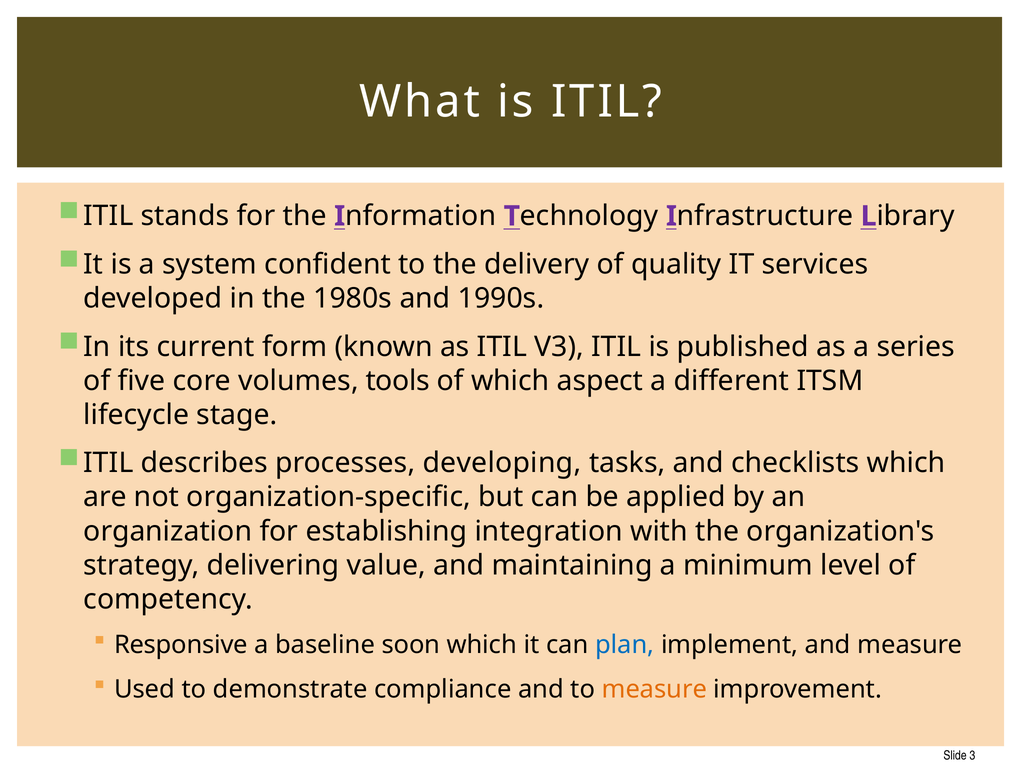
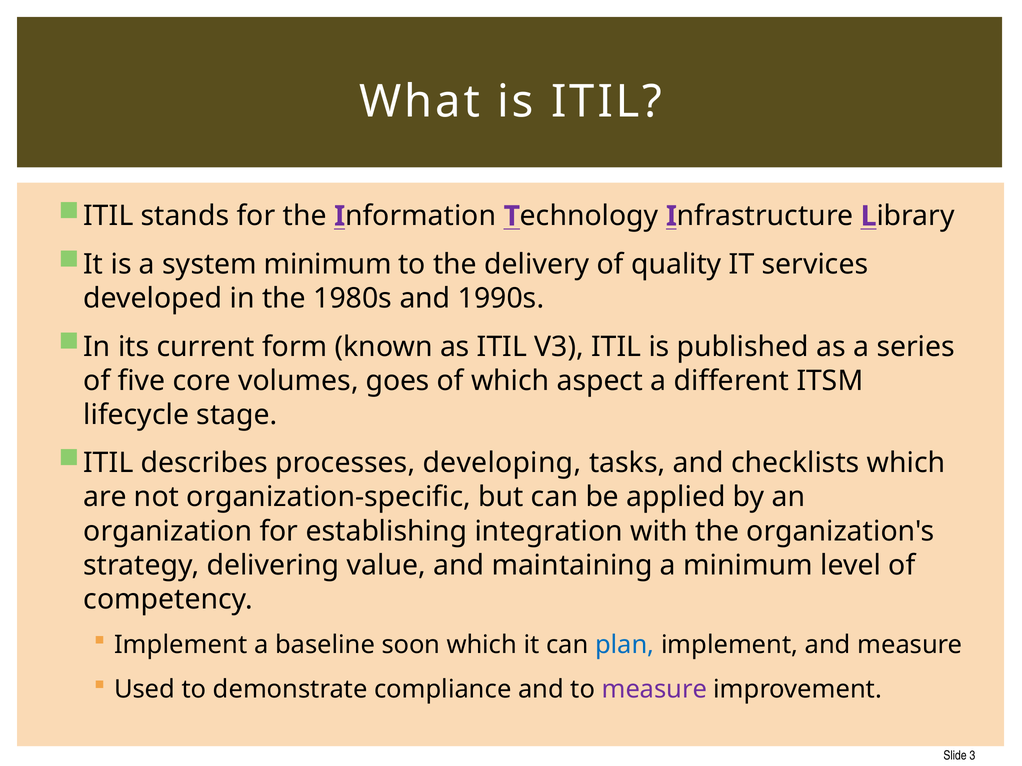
system confident: confident -> minimum
tools: tools -> goes
Responsive at (181, 645): Responsive -> Implement
measure at (654, 690) colour: orange -> purple
